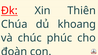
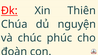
khoang: khoang -> nguyện
